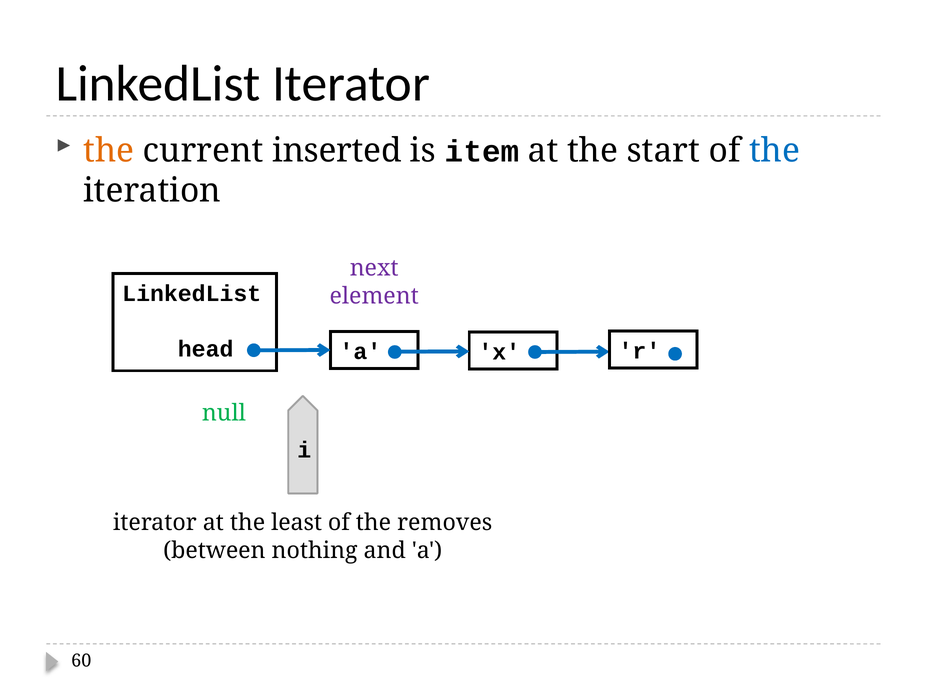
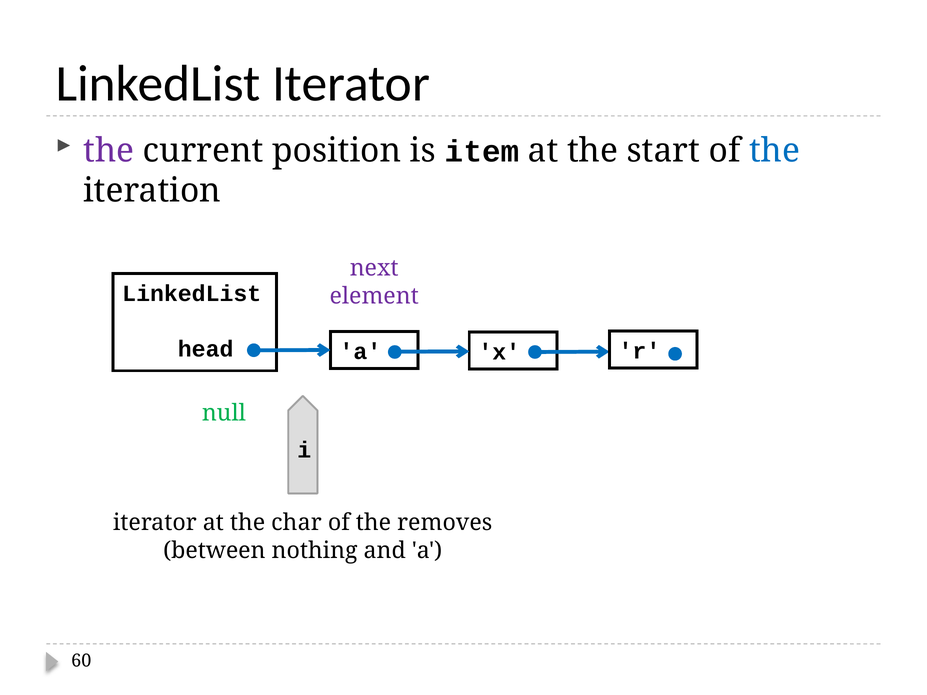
the at (109, 151) colour: orange -> purple
inserted: inserted -> position
least: least -> char
